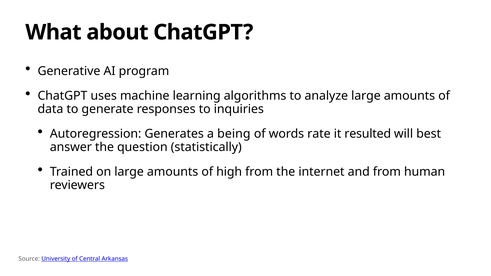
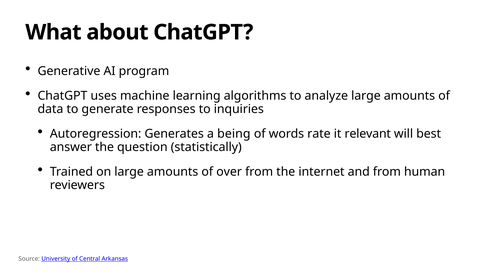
resulted: resulted -> relevant
high: high -> over
